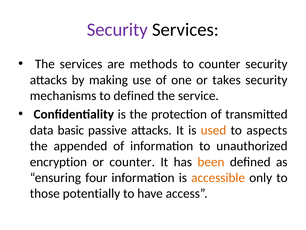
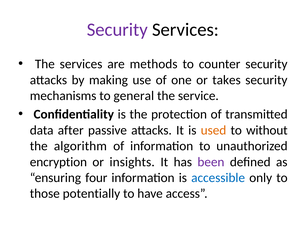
to defined: defined -> general
basic: basic -> after
aspects: aspects -> without
appended: appended -> algorithm
or counter: counter -> insights
been colour: orange -> purple
accessible colour: orange -> blue
